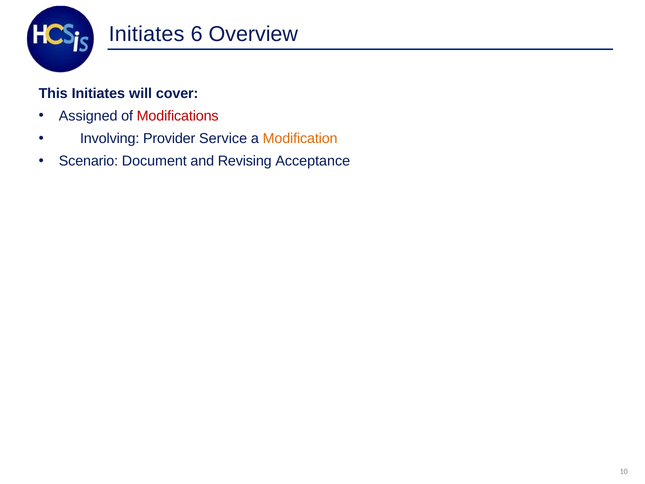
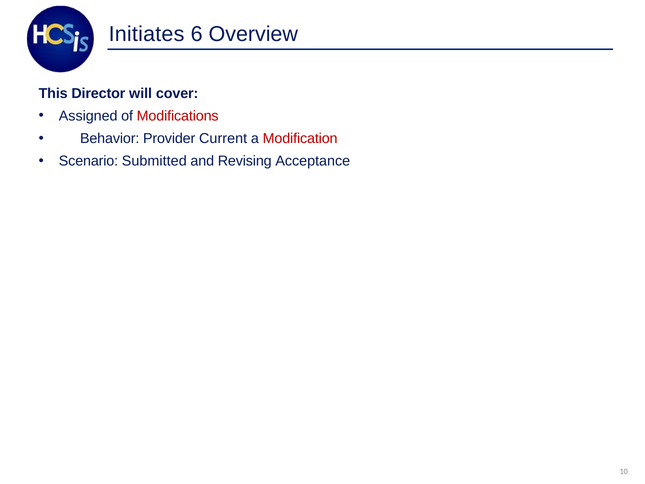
This Initiates: Initiates -> Director
Involving: Involving -> Behavior
Service: Service -> Current
Modification colour: orange -> red
Document: Document -> Submitted
